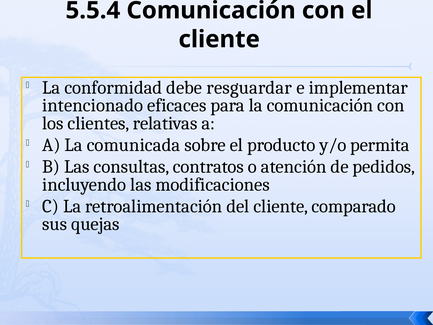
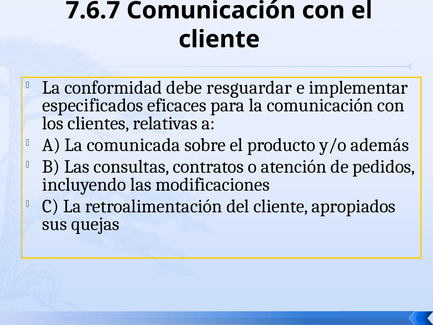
5.5.4: 5.5.4 -> 7.6.7
intencionado: intencionado -> especificados
permita: permita -> además
comparado: comparado -> apropiados
